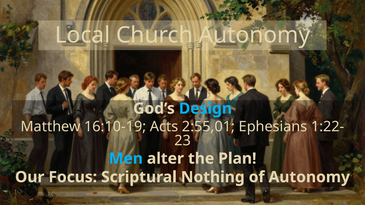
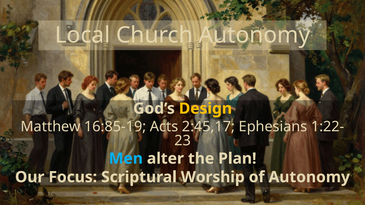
Design colour: light blue -> yellow
16:10-19: 16:10-19 -> 16:85-19
2:55,01: 2:55,01 -> 2:45,17
Nothing: Nothing -> Worship
